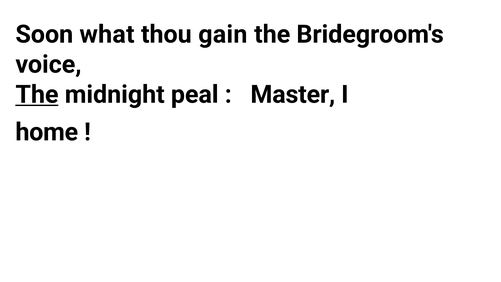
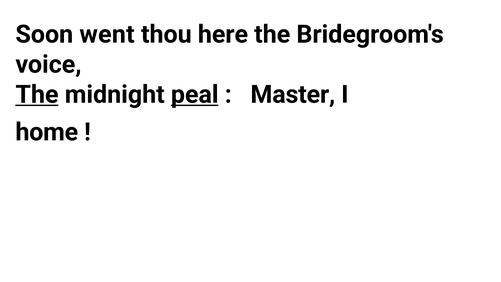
what: what -> went
gain: gain -> here
peal underline: none -> present
